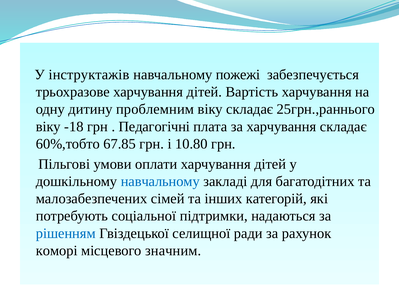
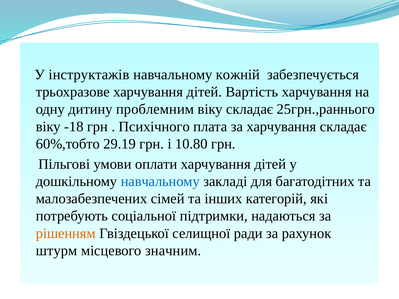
пожежі: пожежі -> кожній
Педагогічні: Педагогічні -> Психічного
67.85: 67.85 -> 29.19
рішенням colour: blue -> orange
коморі: коморі -> штурм
